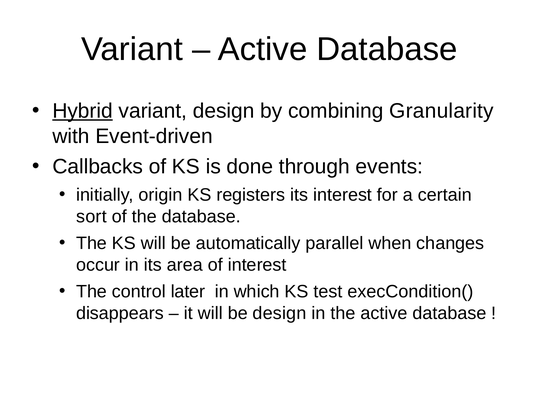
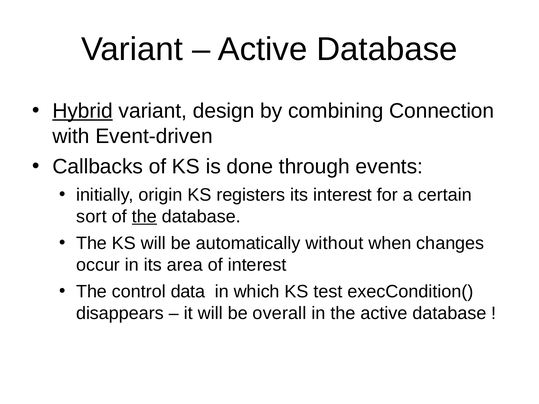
Granularity: Granularity -> Connection
the at (144, 217) underline: none -> present
parallel: parallel -> without
later: later -> data
be design: design -> overall
